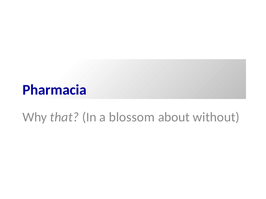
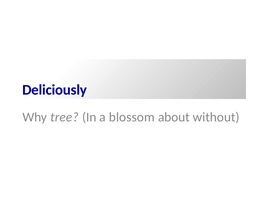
Pharmacia: Pharmacia -> Deliciously
that: that -> tree
